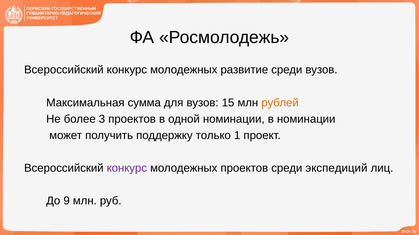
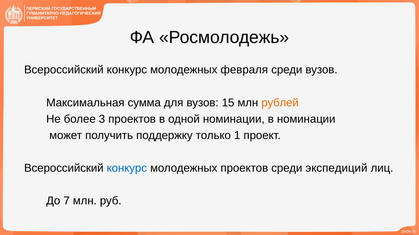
развитие: развитие -> февраля
конкурс at (127, 169) colour: purple -> blue
9: 9 -> 7
